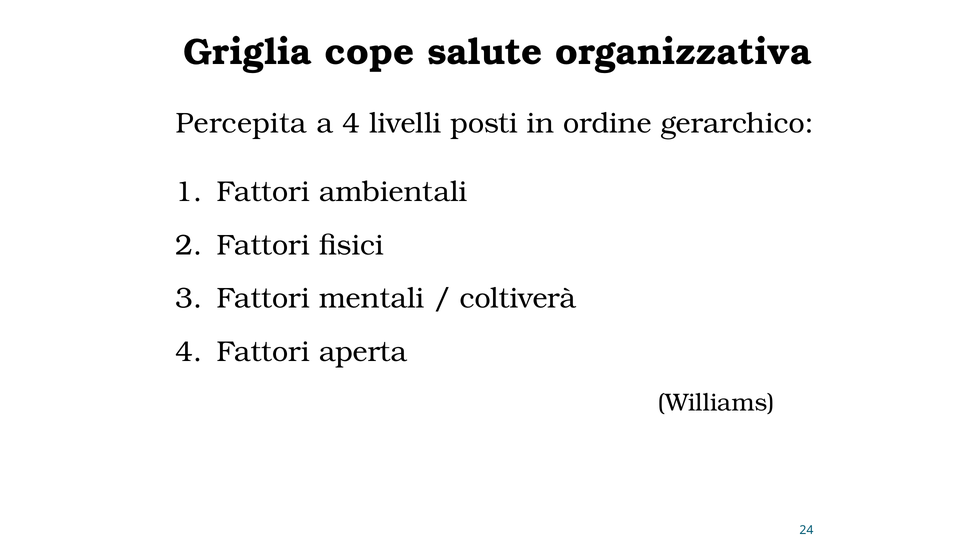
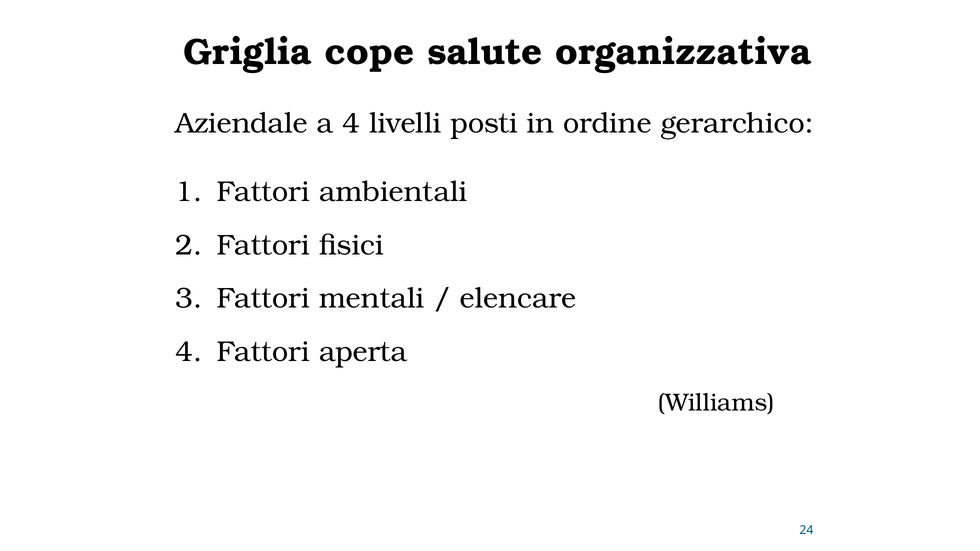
Percepita: Percepita -> Aziendale
coltiverà: coltiverà -> elencare
